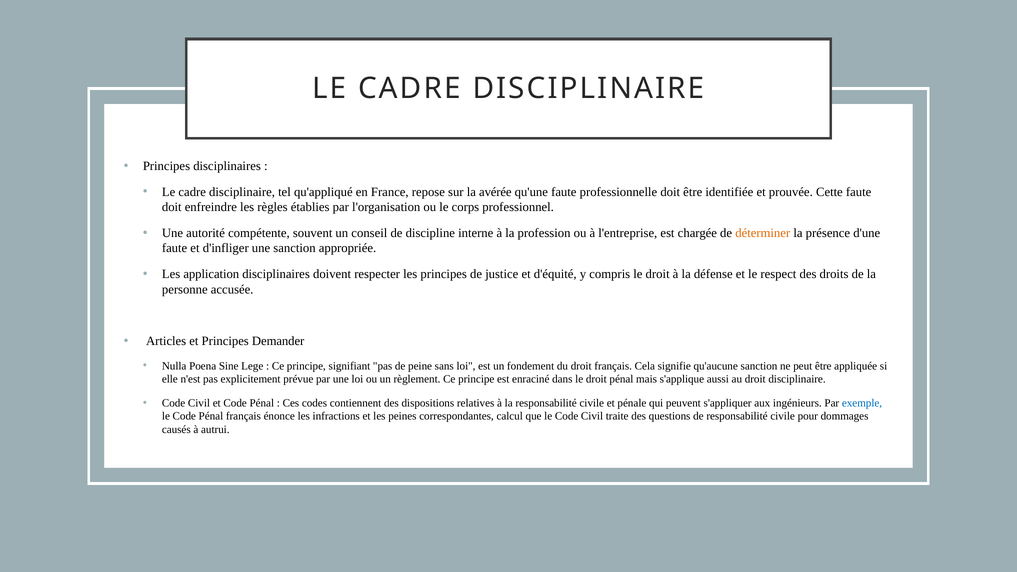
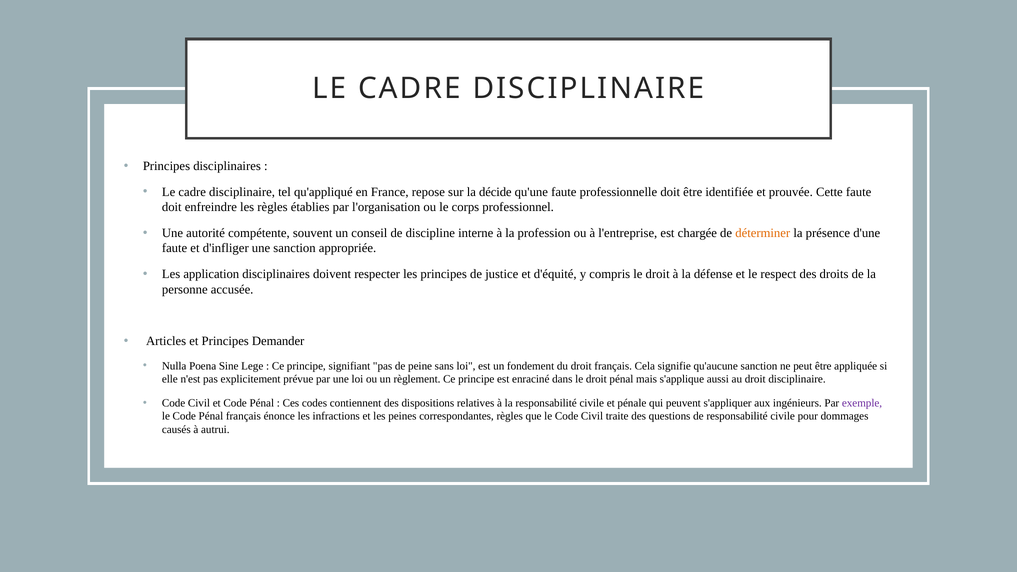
avérée: avérée -> décide
exemple colour: blue -> purple
correspondantes calcul: calcul -> règles
